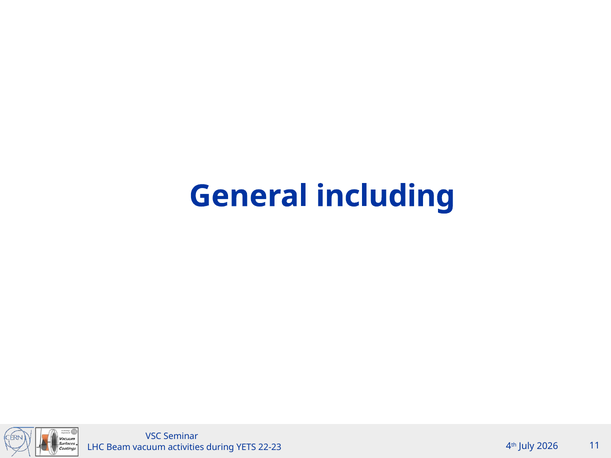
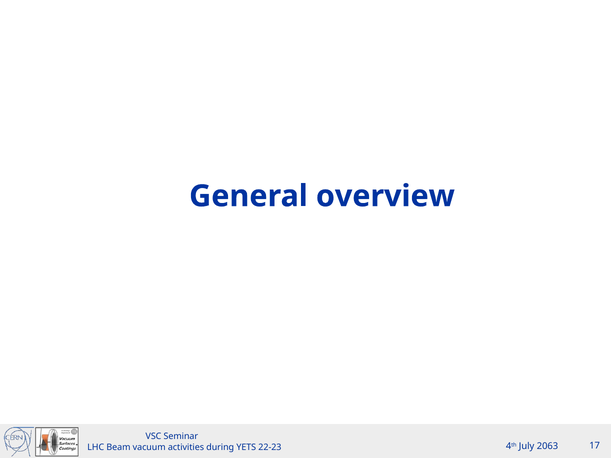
including: including -> overview
2026: 2026 -> 2063
11: 11 -> 17
